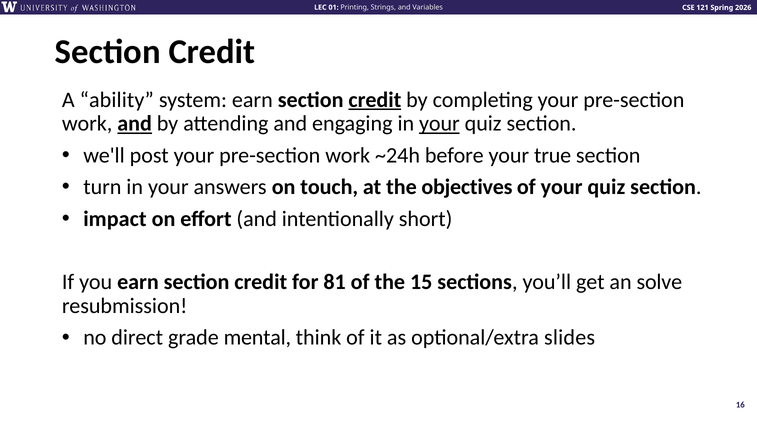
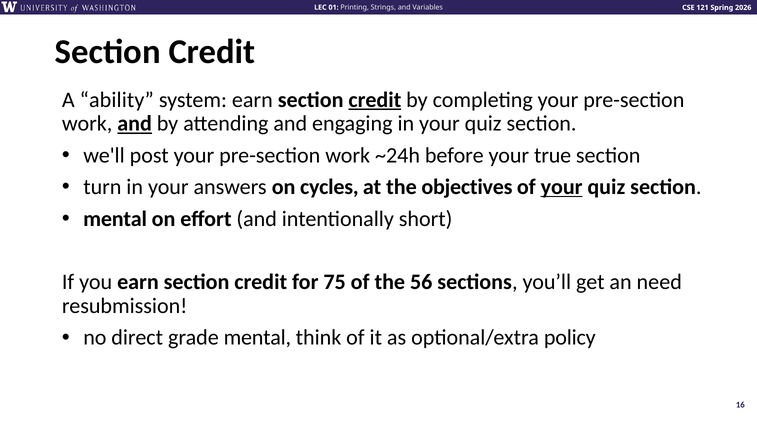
your at (439, 124) underline: present -> none
touch: touch -> cycles
your at (562, 187) underline: none -> present
impact at (115, 219): impact -> mental
81: 81 -> 75
15: 15 -> 56
solve: solve -> need
slides: slides -> policy
